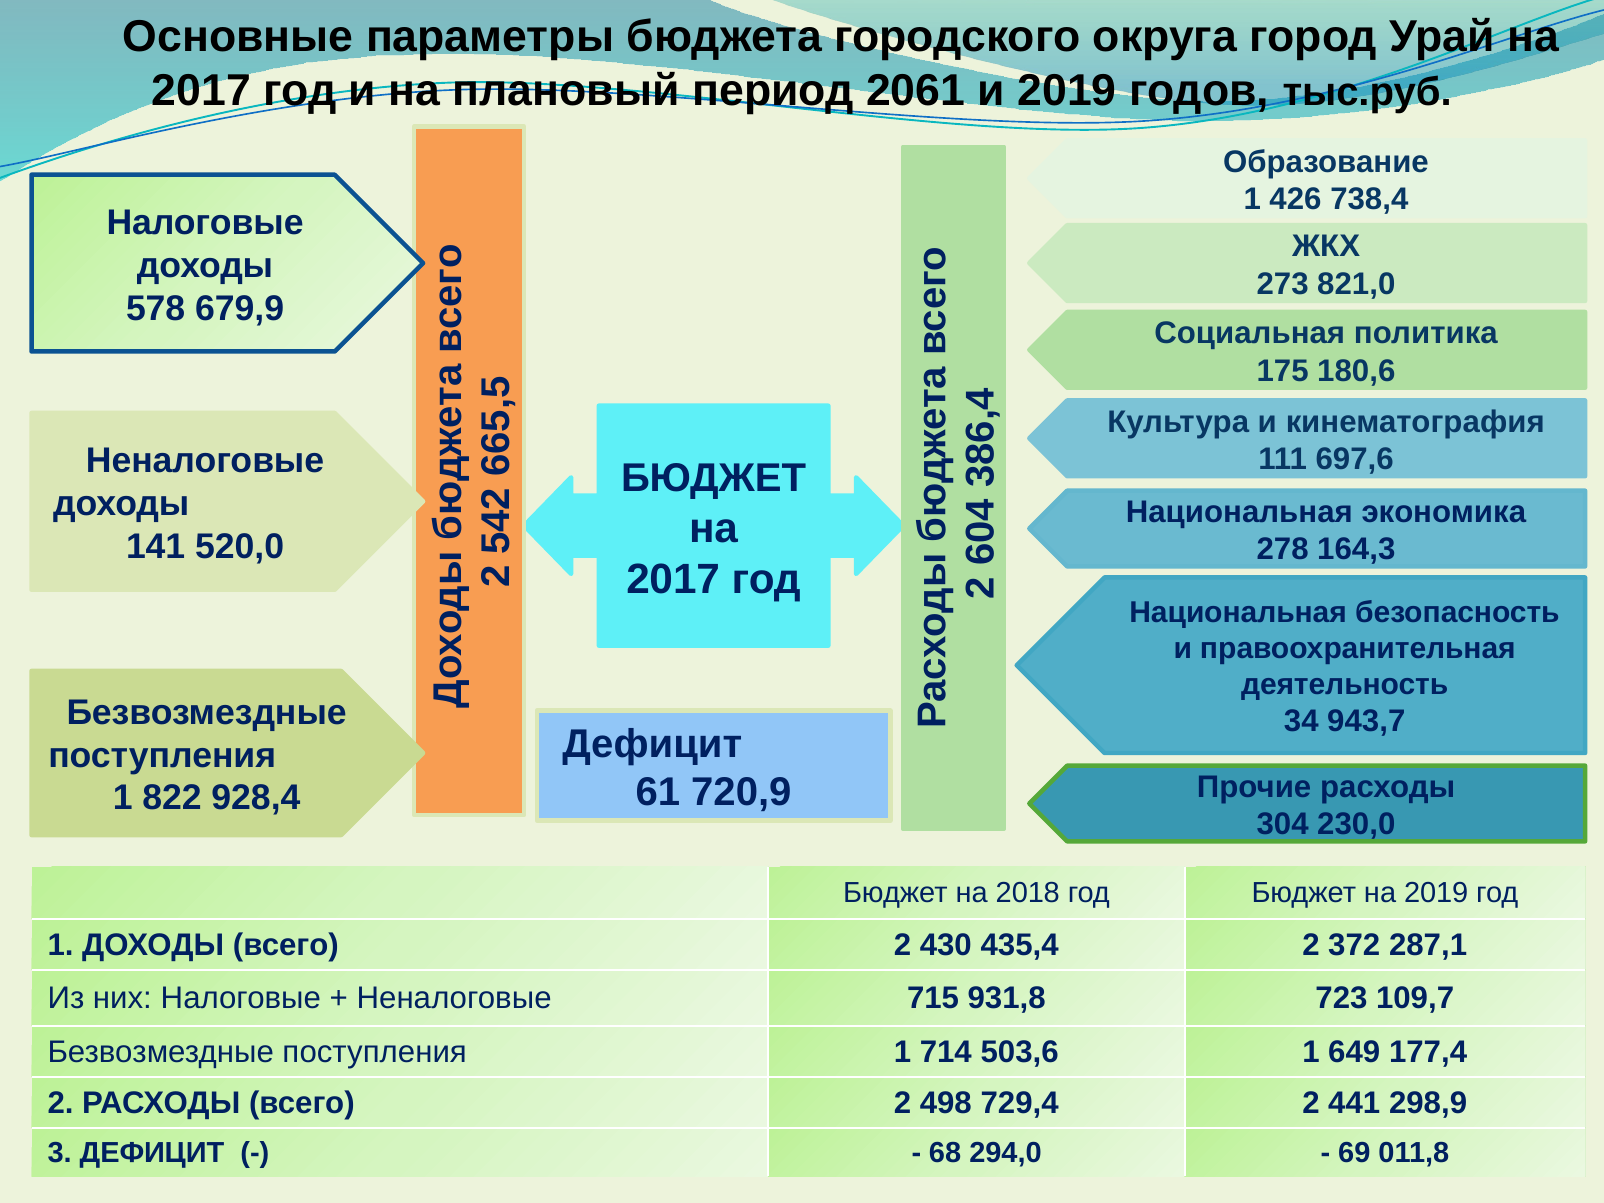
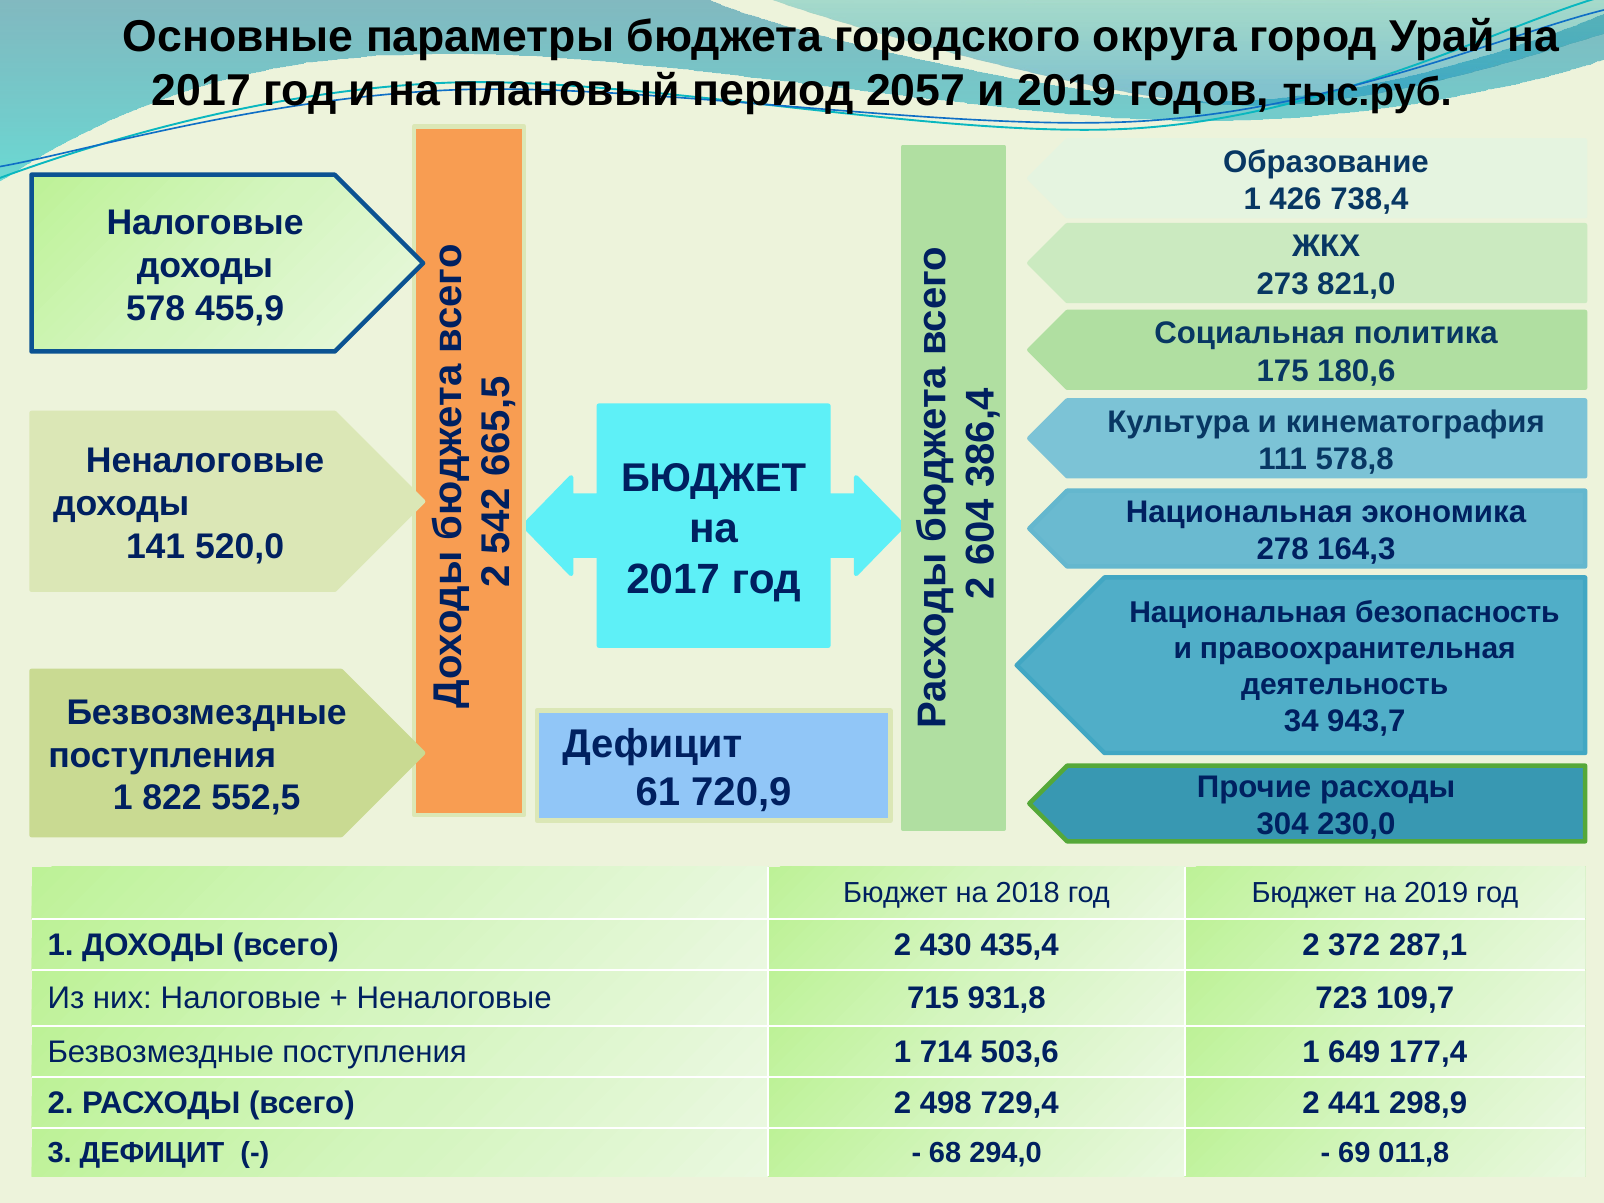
2061: 2061 -> 2057
679,9: 679,9 -> 455,9
697,6: 697,6 -> 578,8
928,4: 928,4 -> 552,5
